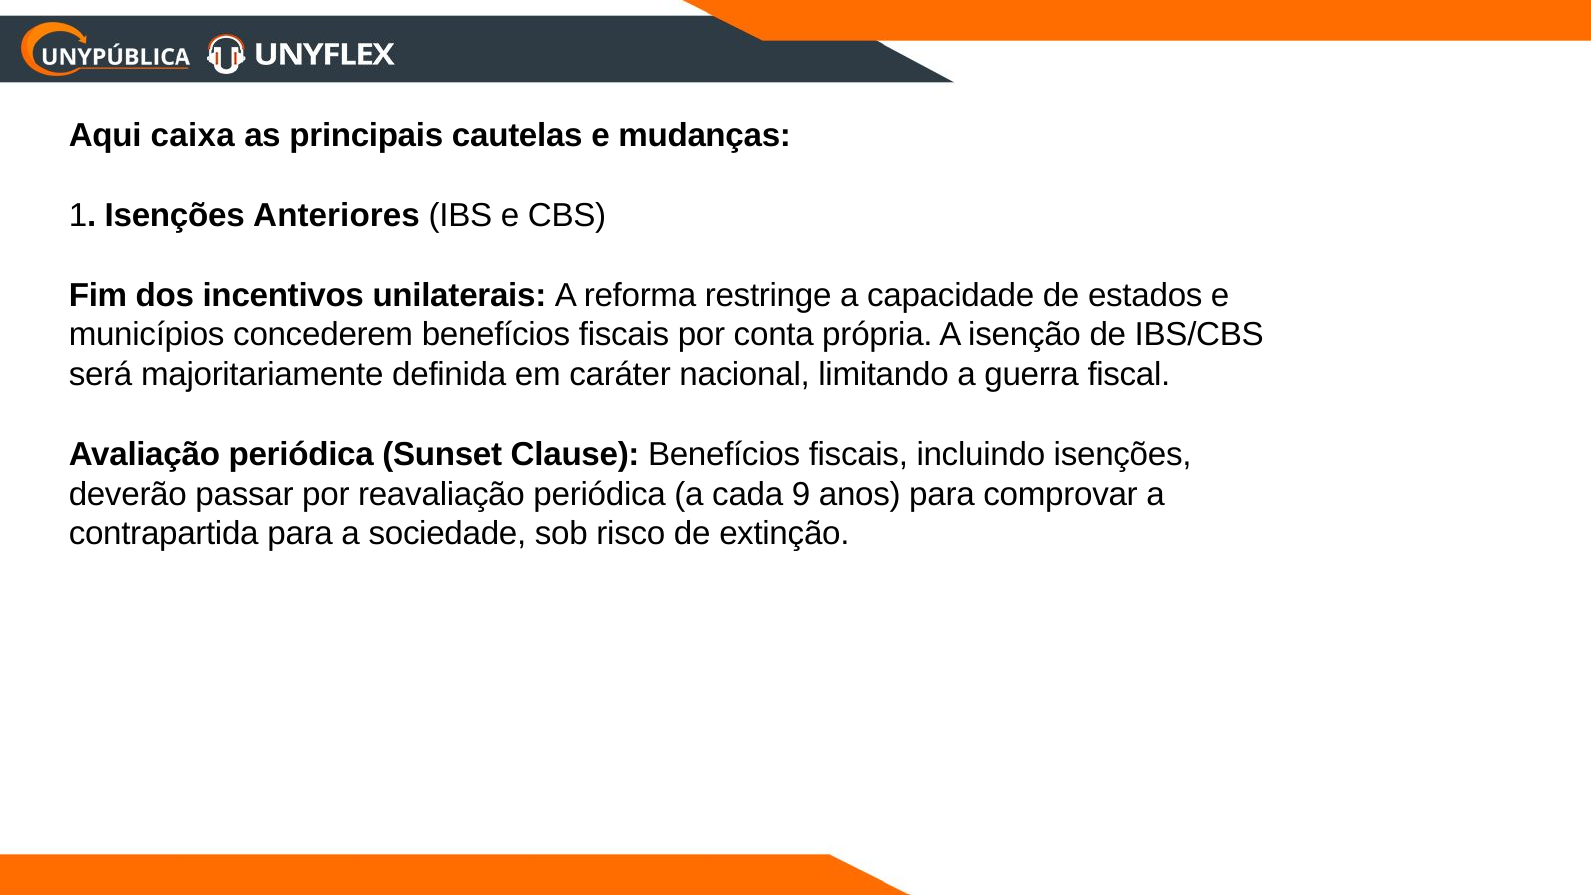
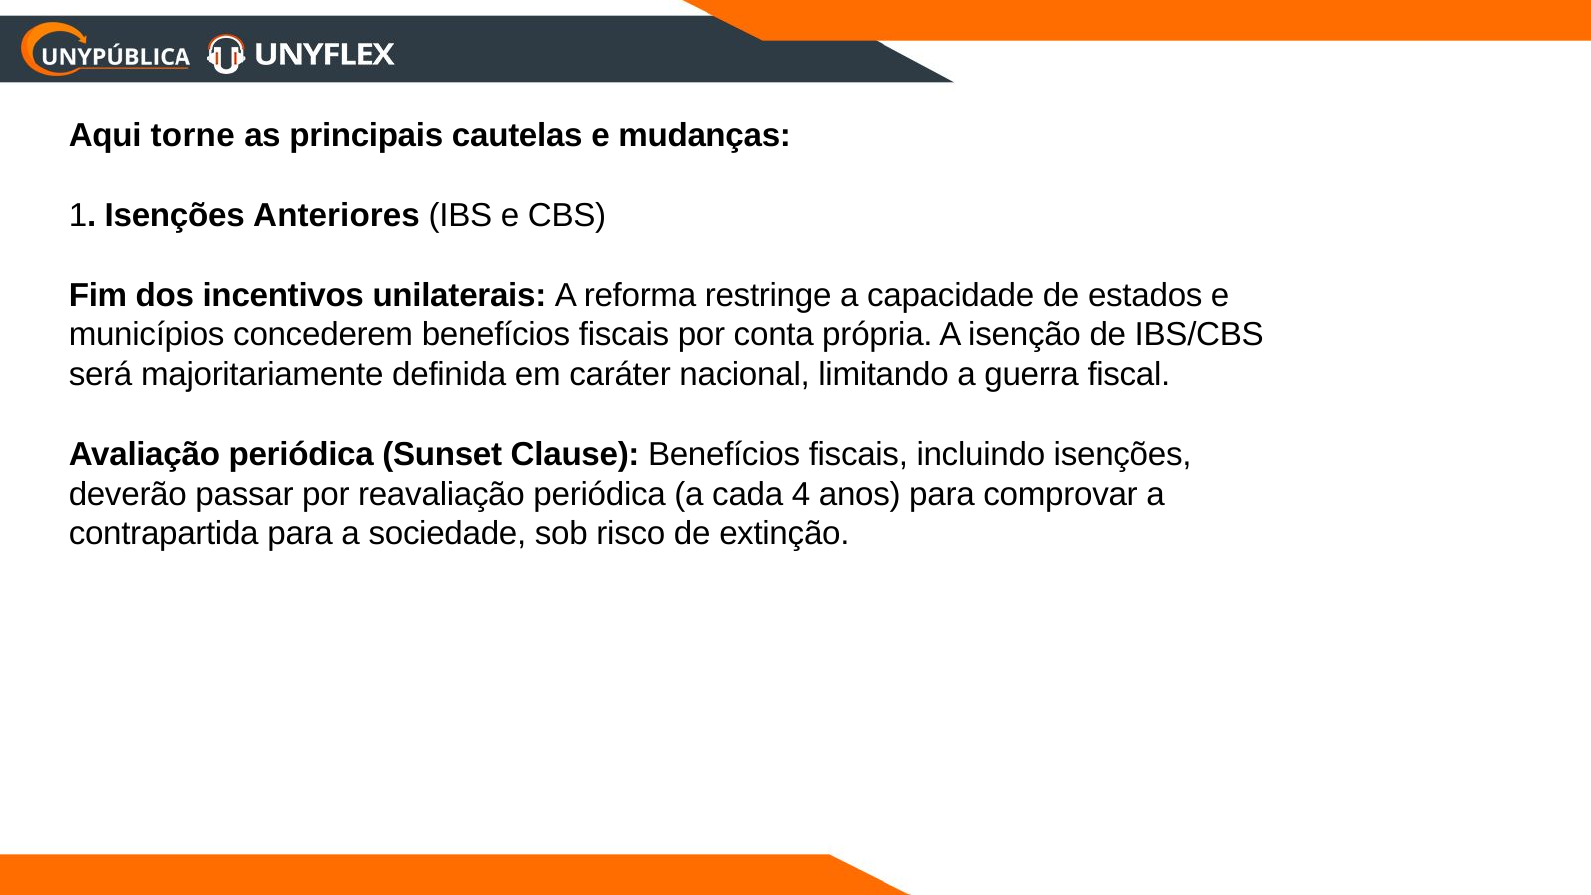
caixa: caixa -> torne
9: 9 -> 4
